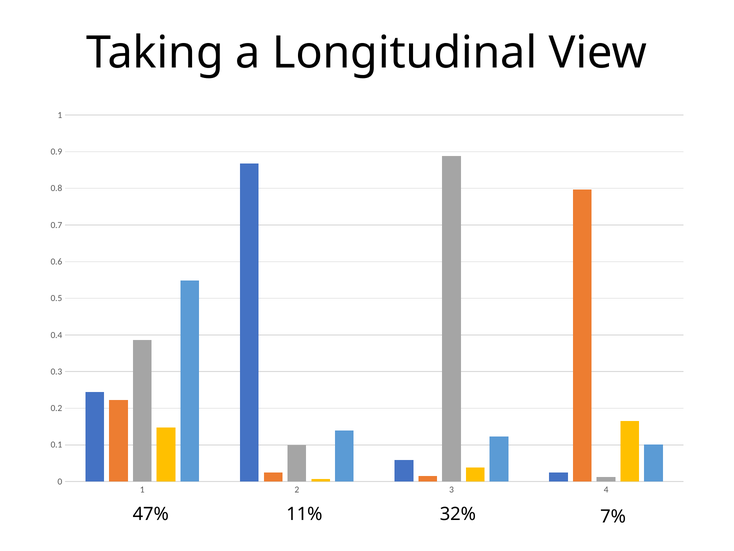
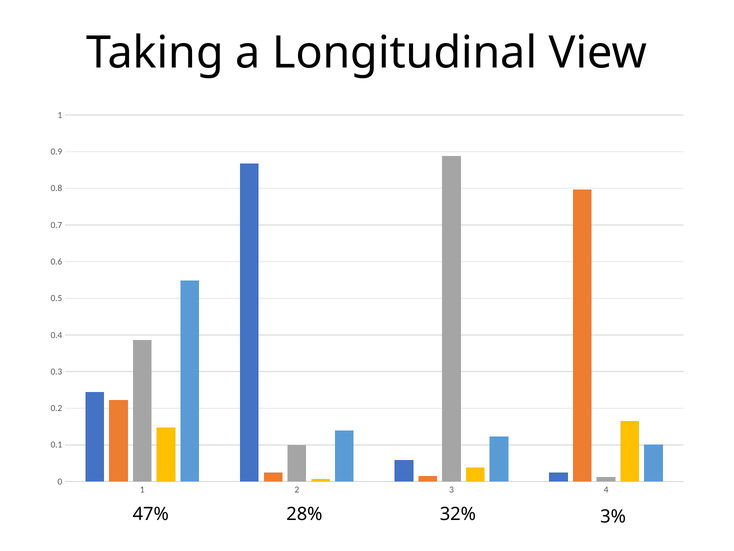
11%: 11% -> 28%
7%: 7% -> 3%
